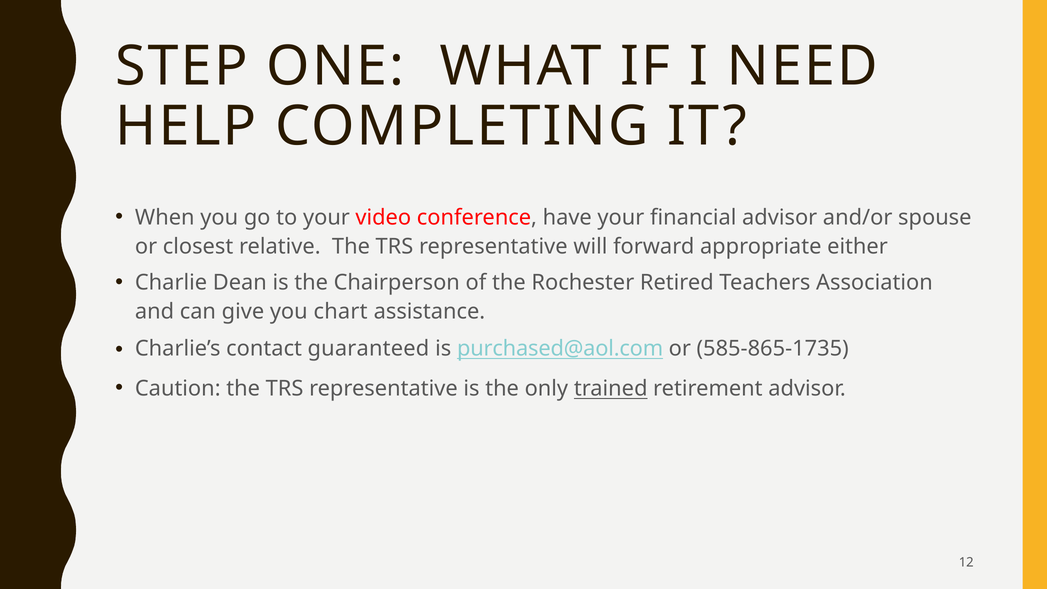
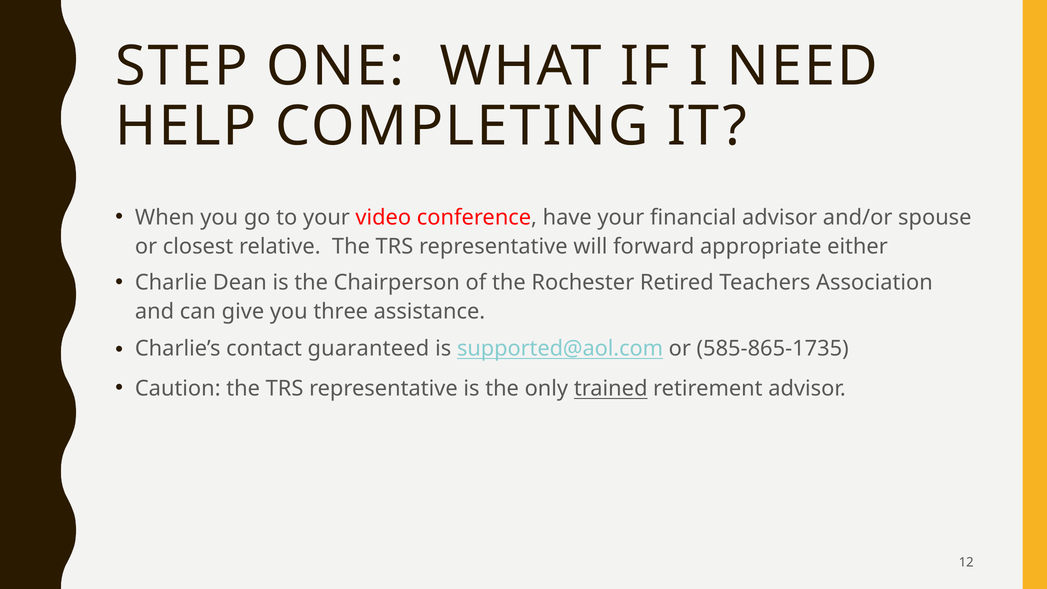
chart: chart -> three
purchased@aol.com: purchased@aol.com -> supported@aol.com
